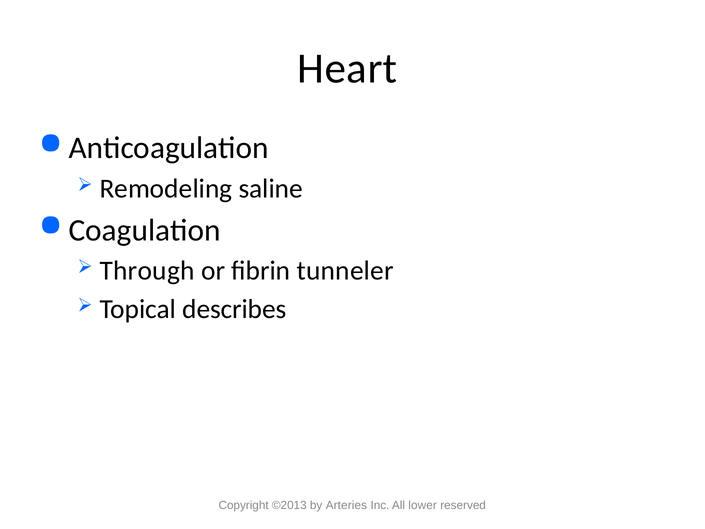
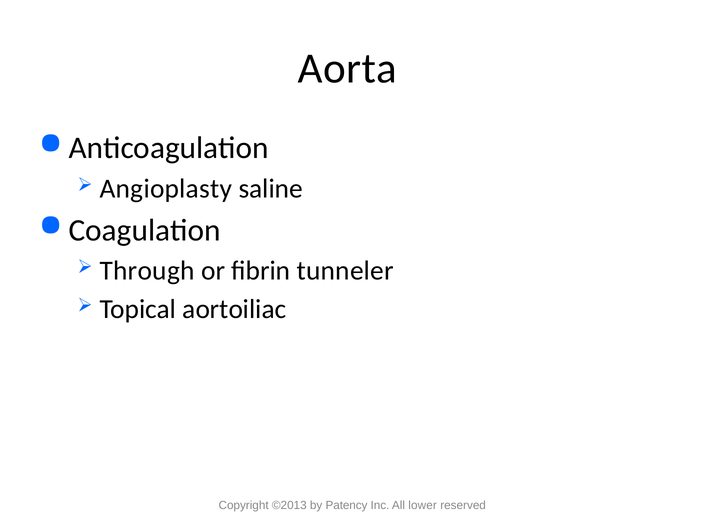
Heart: Heart -> Aorta
Remodeling: Remodeling -> Angioplasty
describes: describes -> aortoiliac
Arteries: Arteries -> Patency
